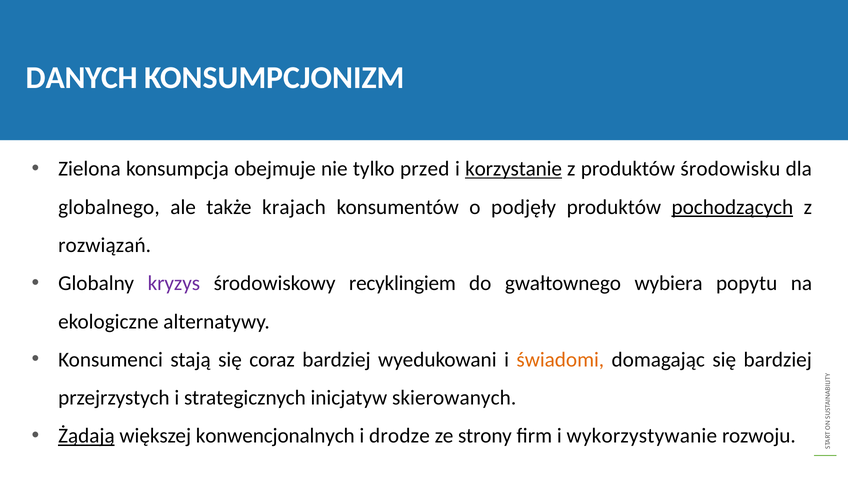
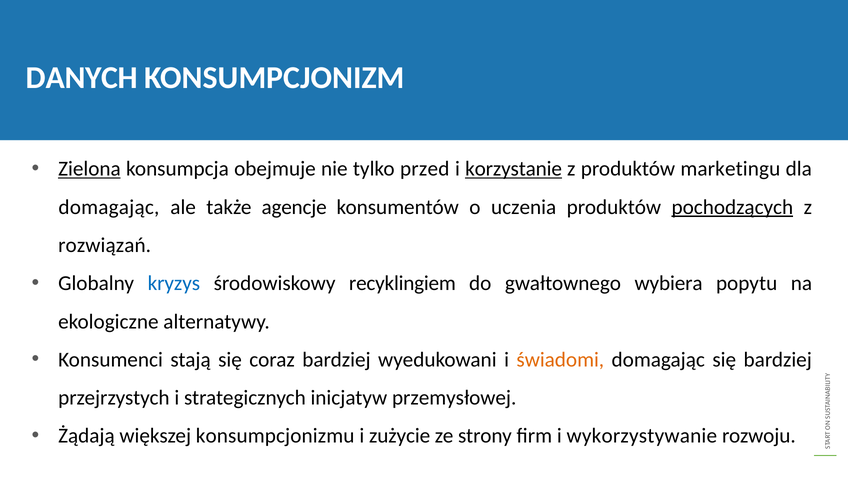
Zielona underline: none -> present
środowisku: środowisku -> marketingu
globalnego at (109, 207): globalnego -> domagając
krajach: krajach -> agencje
podjęły: podjęły -> uczenia
kryzys colour: purple -> blue
skierowanych: skierowanych -> przemysłowej
Żądają underline: present -> none
konwencjonalnych: konwencjonalnych -> konsumpcjonizmu
drodze: drodze -> zużycie
